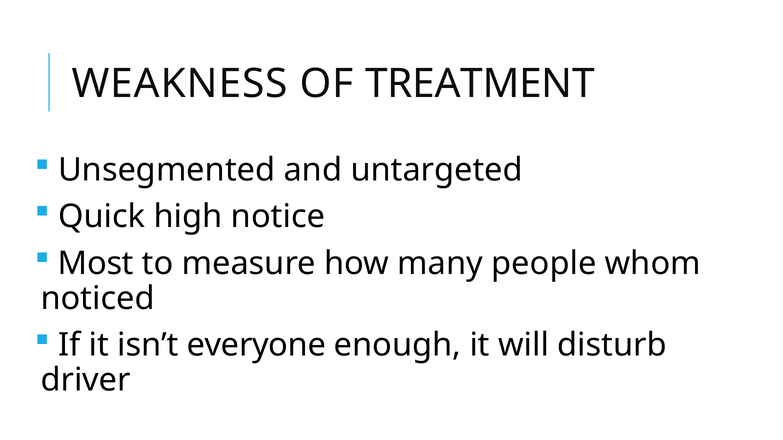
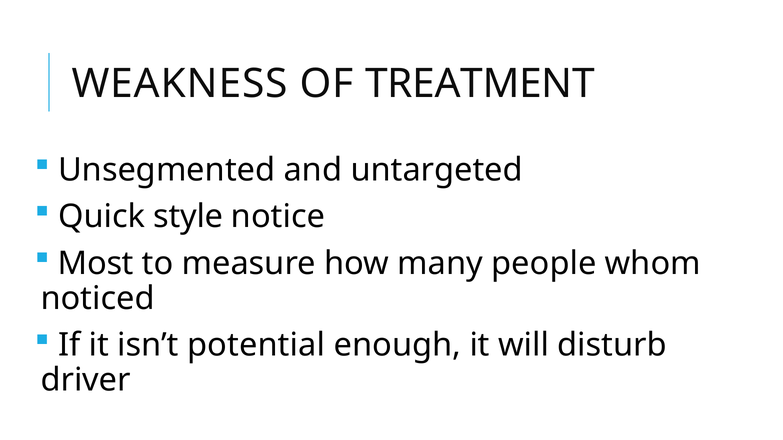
high: high -> style
everyone: everyone -> potential
